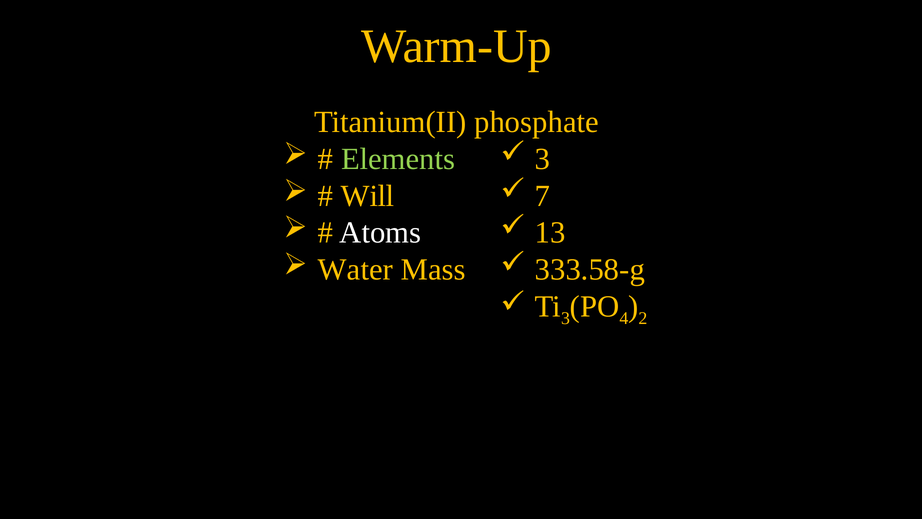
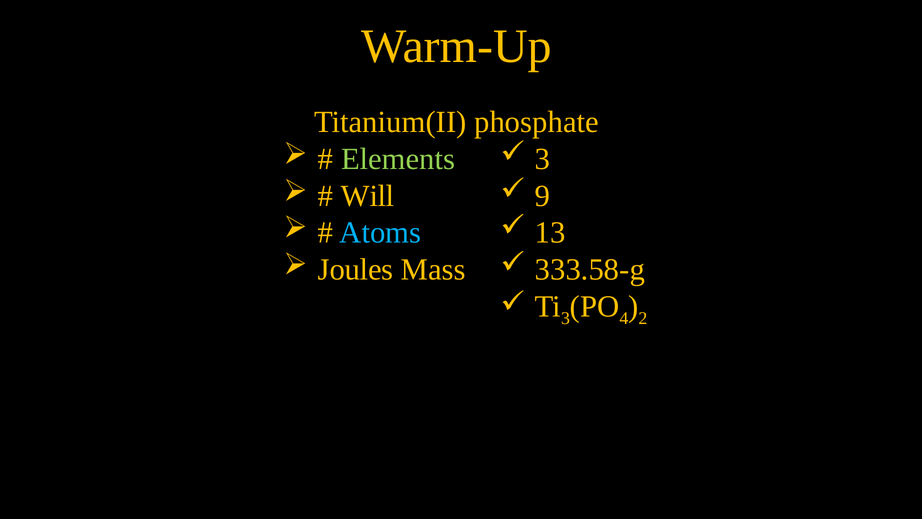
7: 7 -> 9
Atoms colour: white -> light blue
Water: Water -> Joules
